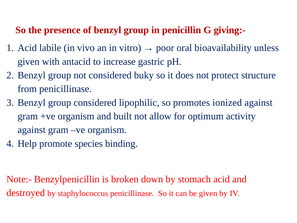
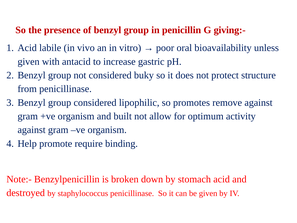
ionized: ionized -> remove
species: species -> require
